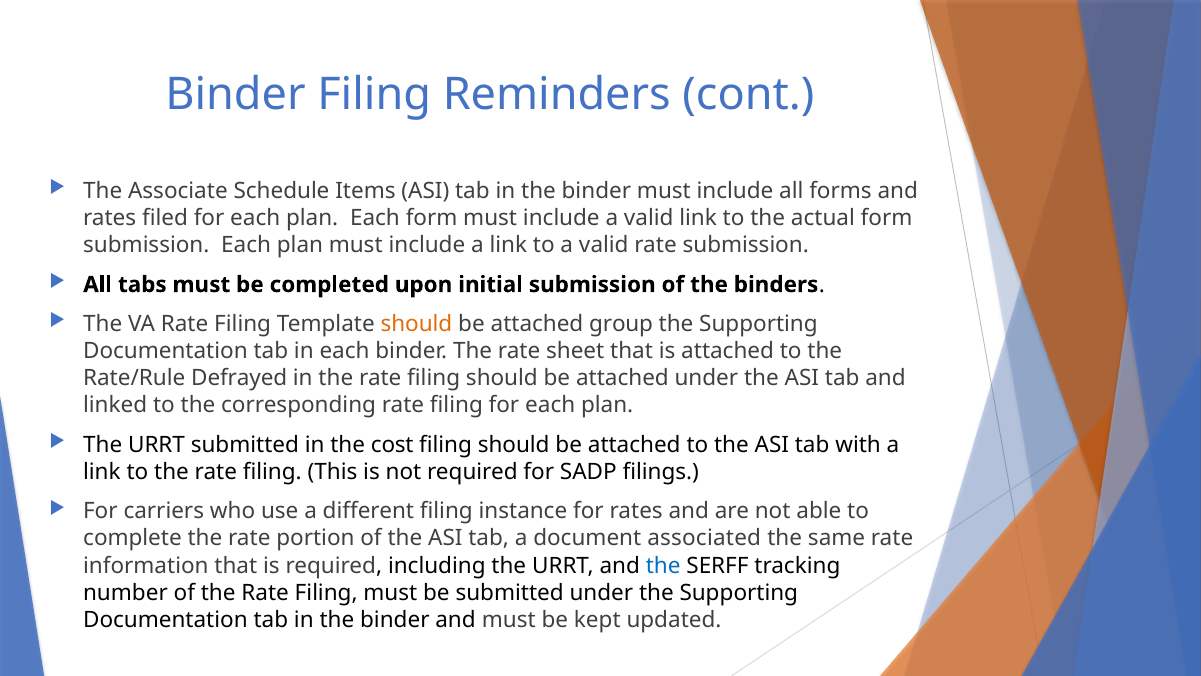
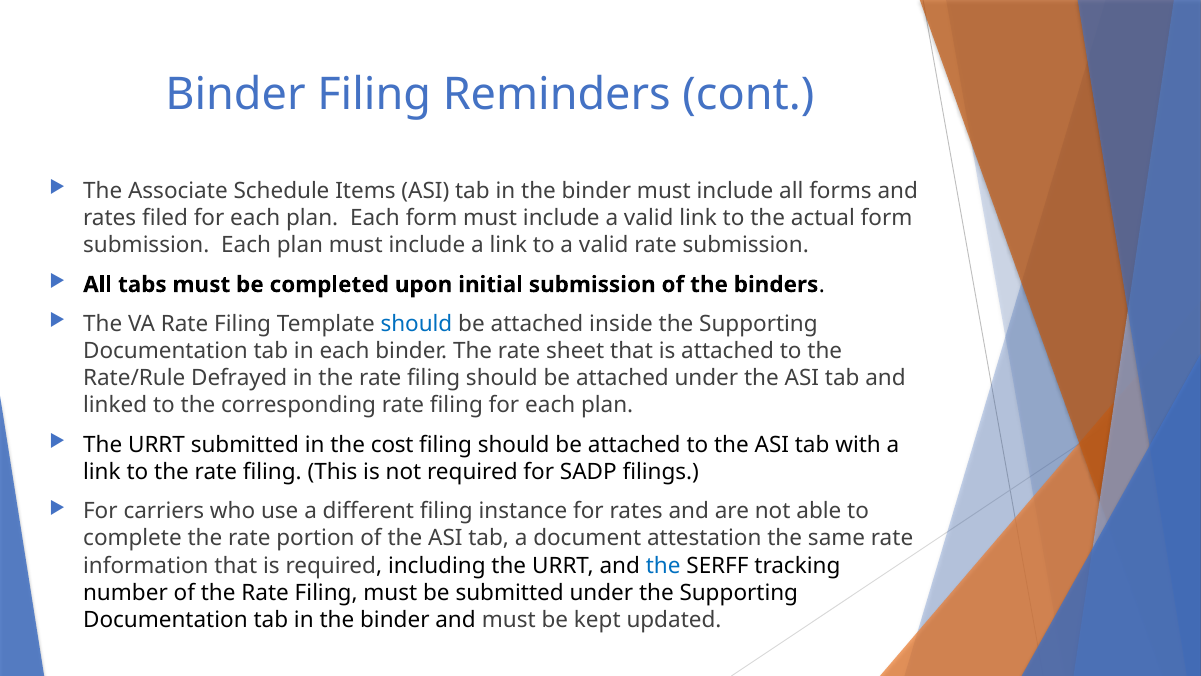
should at (416, 324) colour: orange -> blue
group: group -> inside
associated: associated -> attestation
